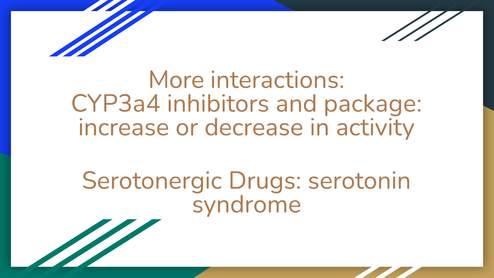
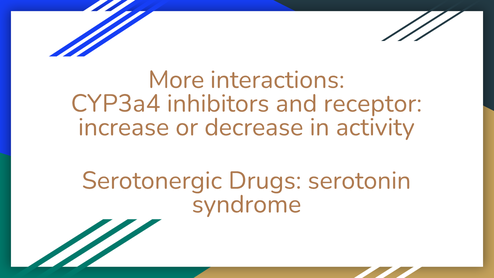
package: package -> receptor
